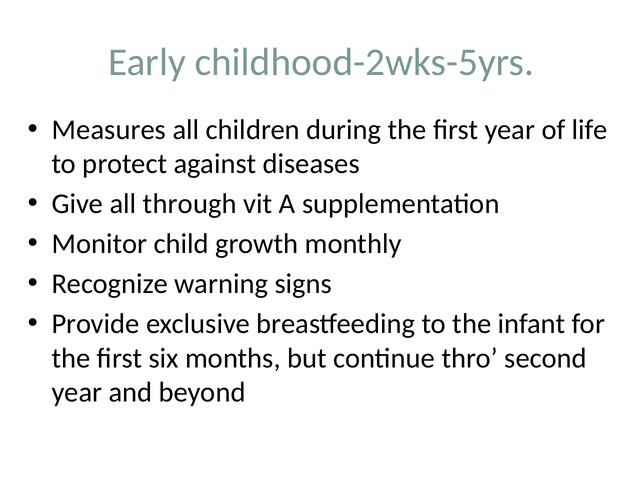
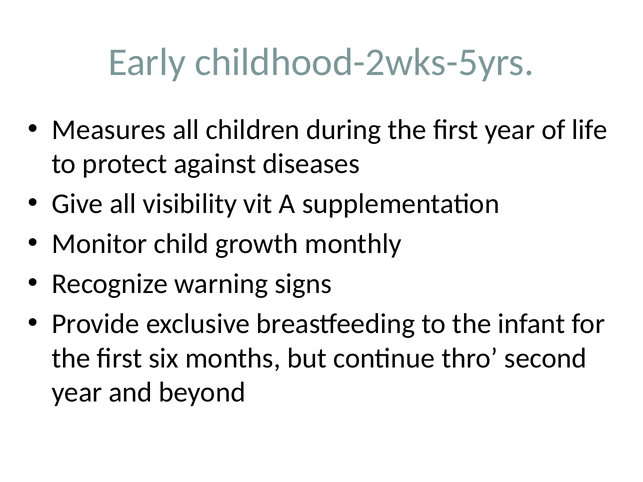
through: through -> visibility
